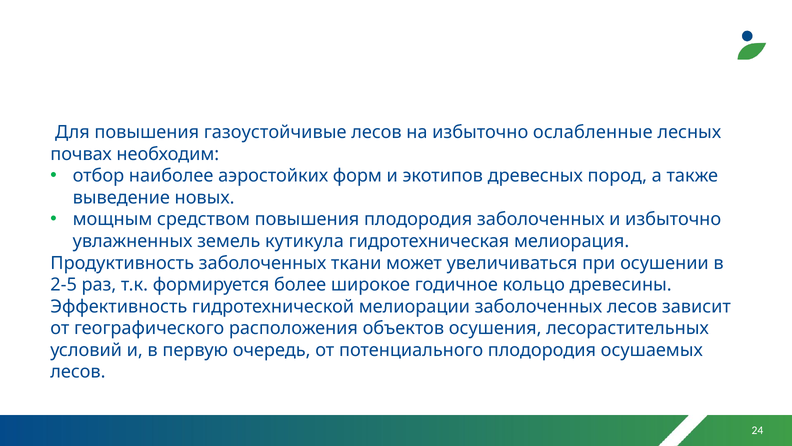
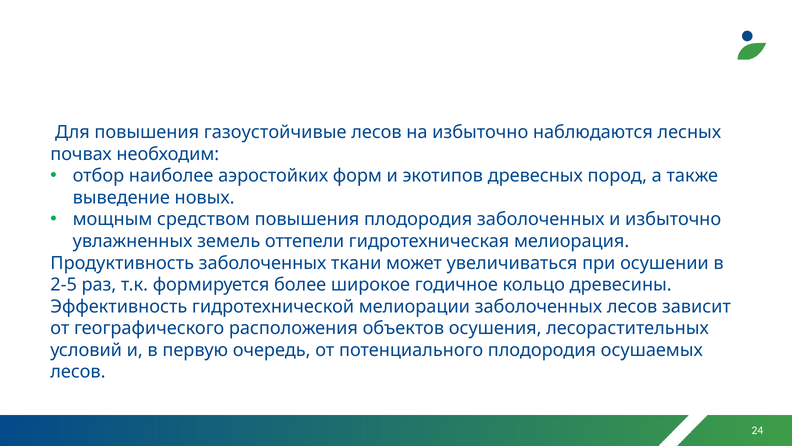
ослабленные: ослабленные -> наблюдаются
кутикула: кутикула -> оттепели
